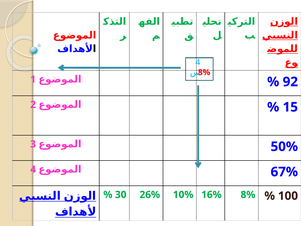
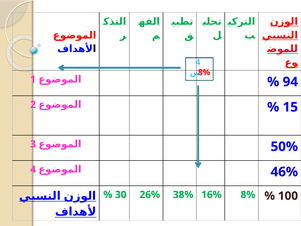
92: 92 -> 94
67%: 67% -> 46%
10%: 10% -> 38%
